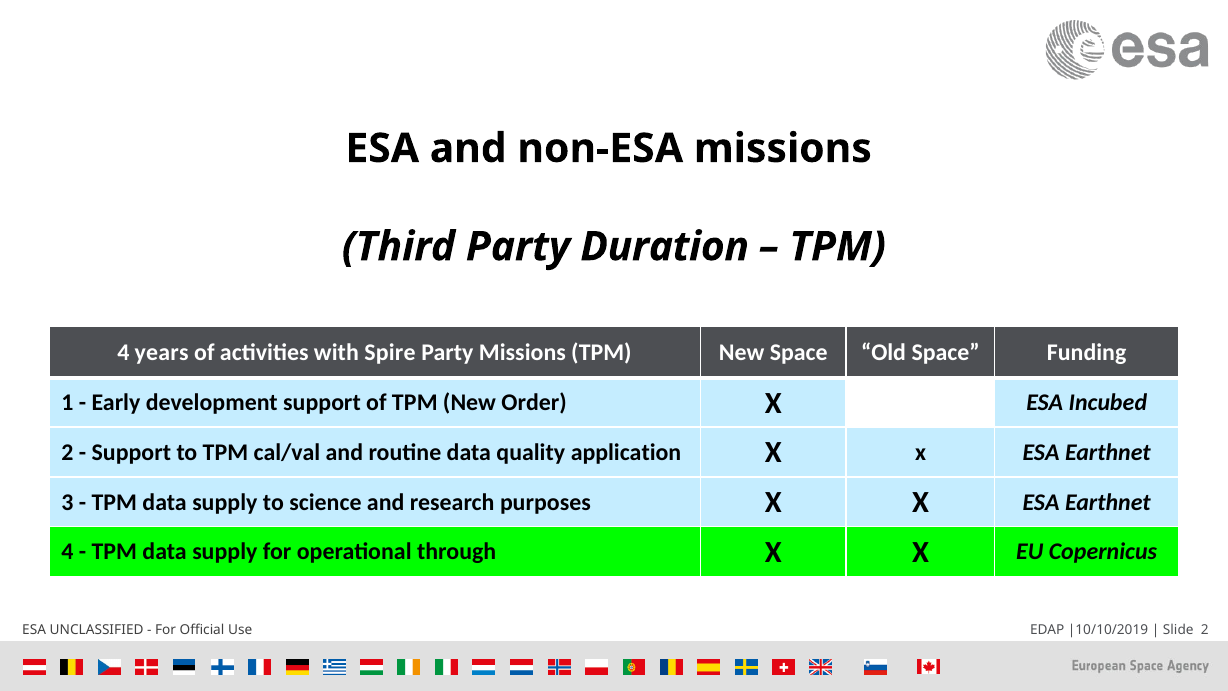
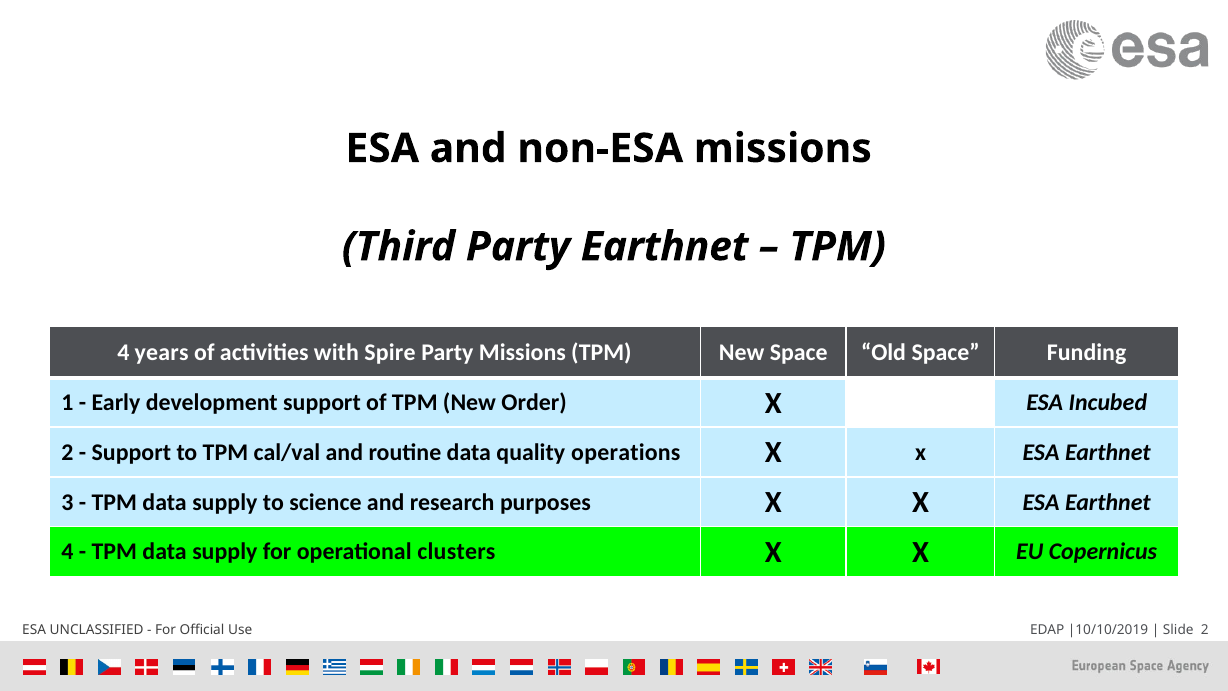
Party Duration: Duration -> Earthnet
application: application -> operations
through: through -> clusters
